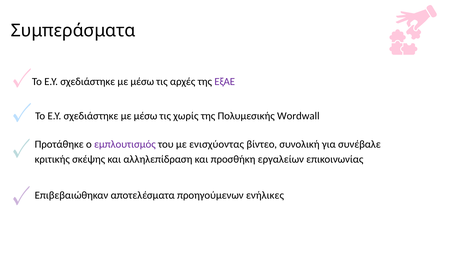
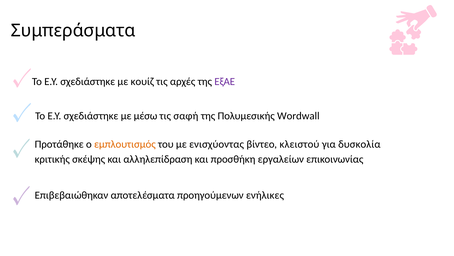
μέσω at (142, 81): μέσω -> κουίζ
χωρίς: χωρίς -> σαφή
εμπλουτισμός colour: purple -> orange
συνολική: συνολική -> κλειστού
συνέβαλε: συνέβαλε -> δυσκολία
